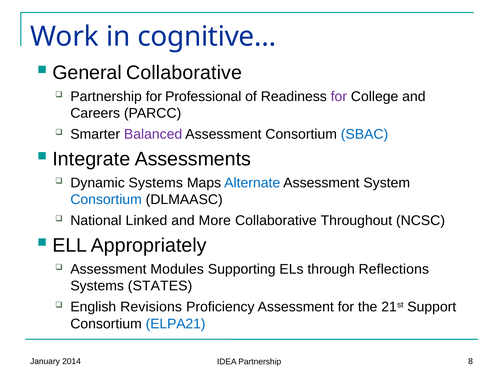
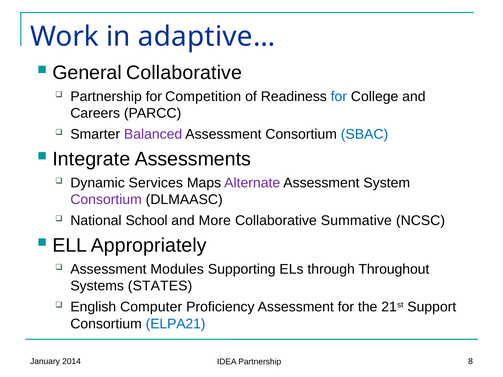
cognitive…: cognitive… -> adaptive…
Professional: Professional -> Competition
for at (339, 97) colour: purple -> blue
Dynamic Systems: Systems -> Services
Alternate colour: blue -> purple
Consortium at (106, 200) colour: blue -> purple
Linked: Linked -> School
Throughout: Throughout -> Summative
Reflections: Reflections -> Throughout
Revisions: Revisions -> Computer
